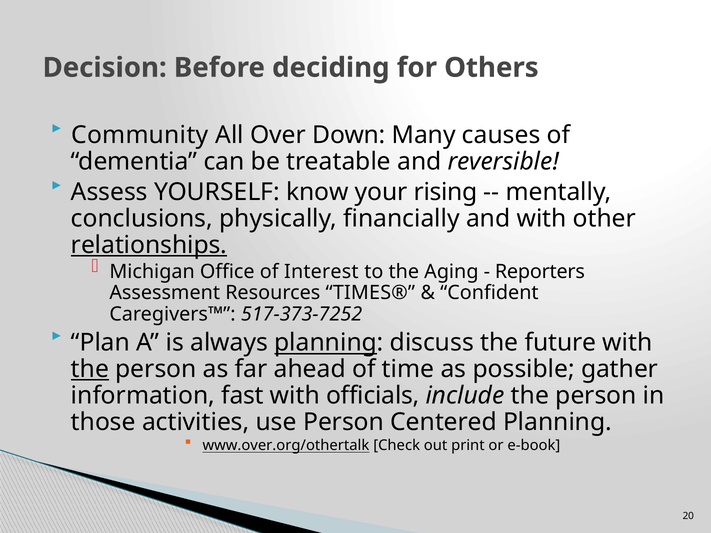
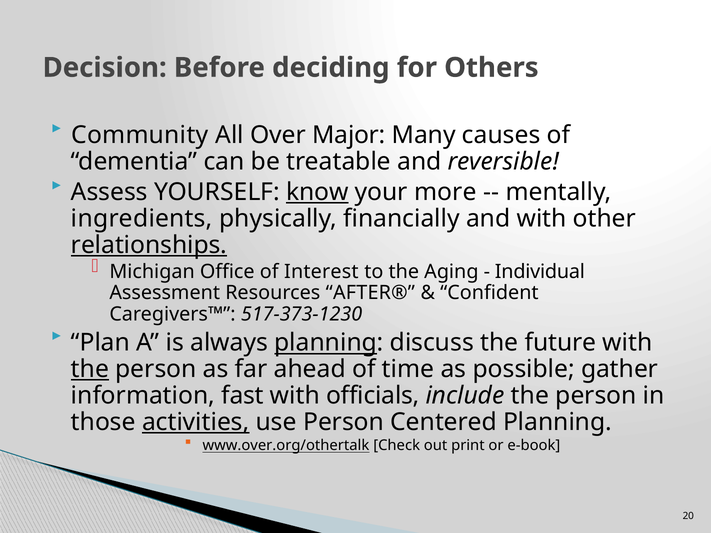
Down: Down -> Major
know underline: none -> present
rising: rising -> more
conclusions: conclusions -> ingredients
Reporters: Reporters -> Individual
TIMES®: TIMES® -> AFTER®
517-373-7252: 517-373-7252 -> 517-373-1230
activities underline: none -> present
